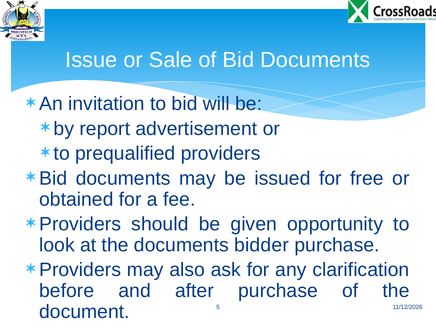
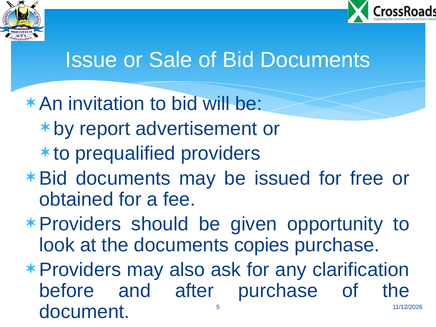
bidder: bidder -> copies
